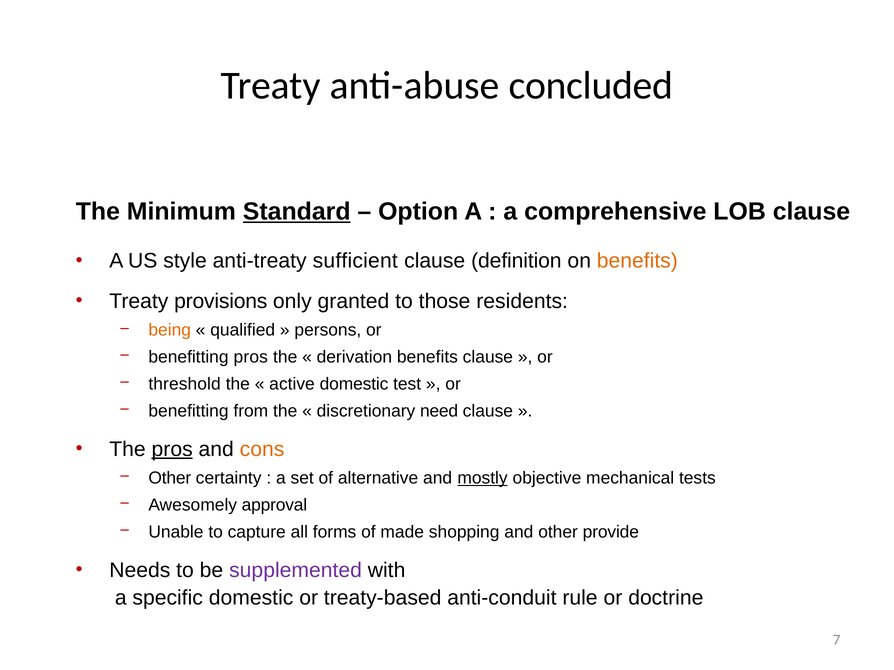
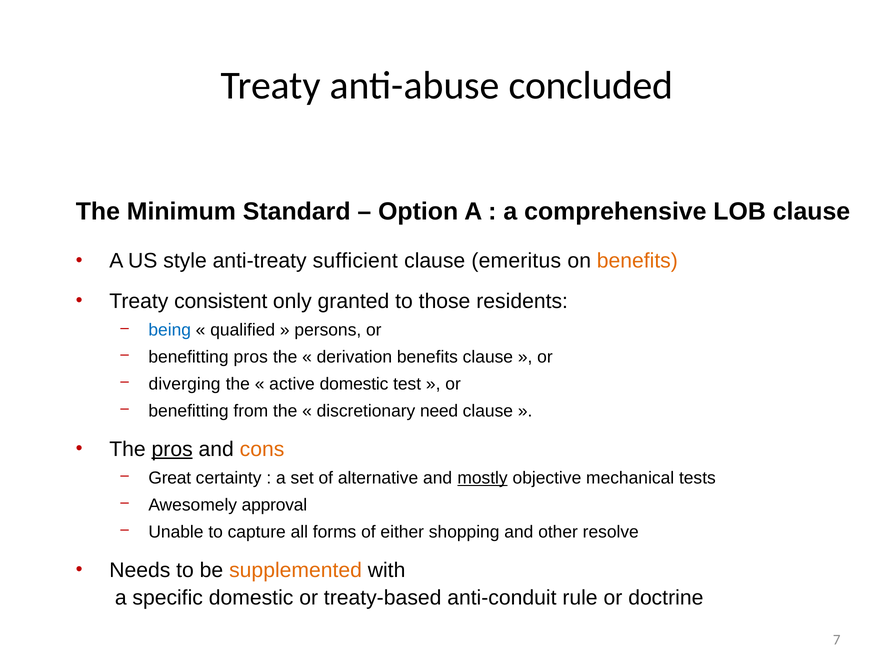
Standard underline: present -> none
definition: definition -> emeritus
provisions: provisions -> consistent
being colour: orange -> blue
threshold: threshold -> diverging
Other at (170, 478): Other -> Great
made: made -> either
provide: provide -> resolve
supplemented colour: purple -> orange
